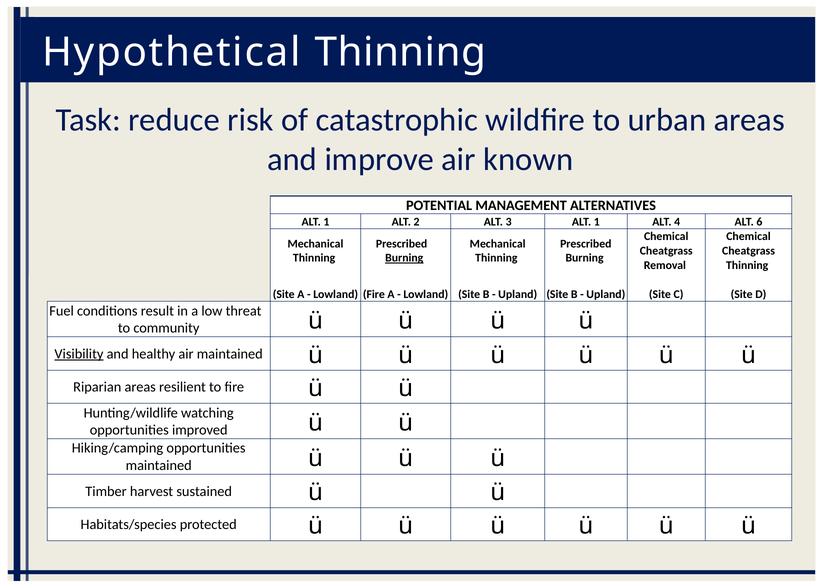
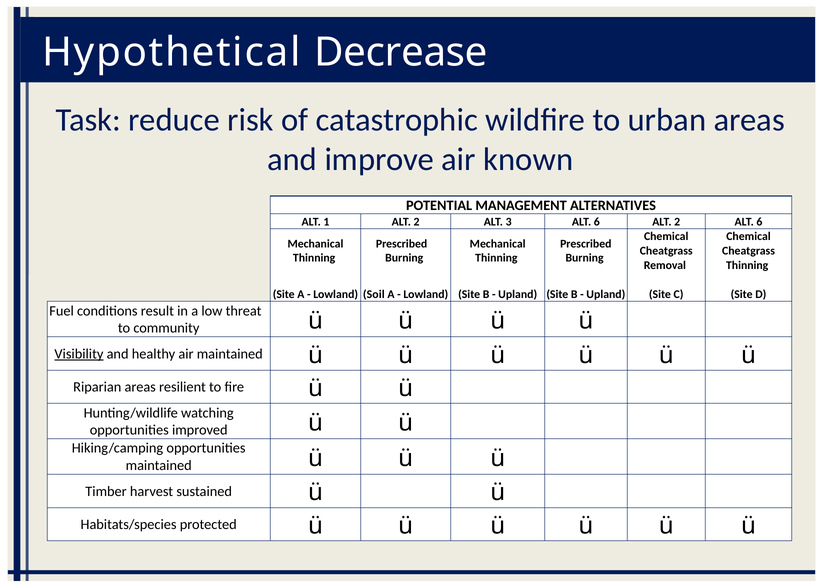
Hypothetical Thinning: Thinning -> Decrease
3 ALT 1: 1 -> 6
4 at (677, 222): 4 -> 2
Burning at (404, 258) underline: present -> none
Lowland Fire: Fire -> Soil
